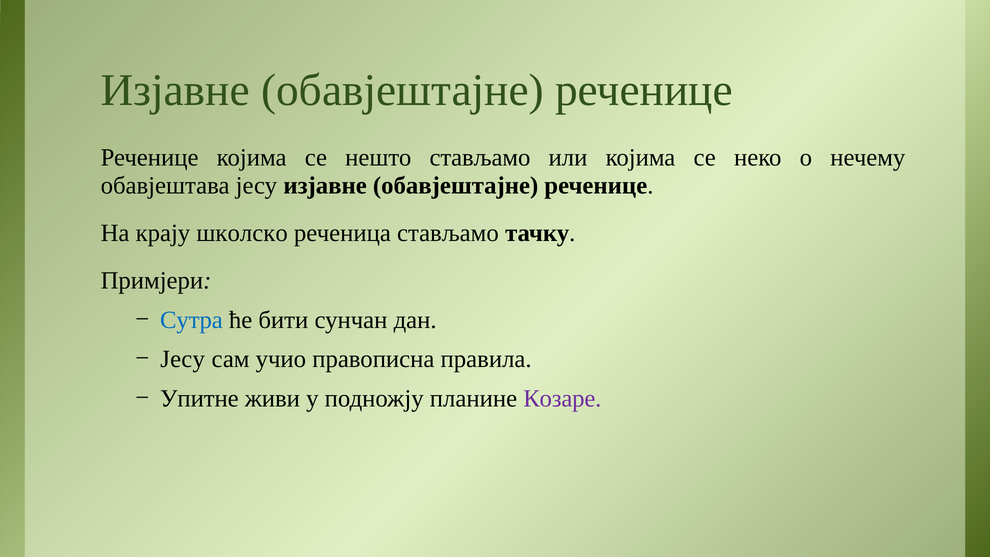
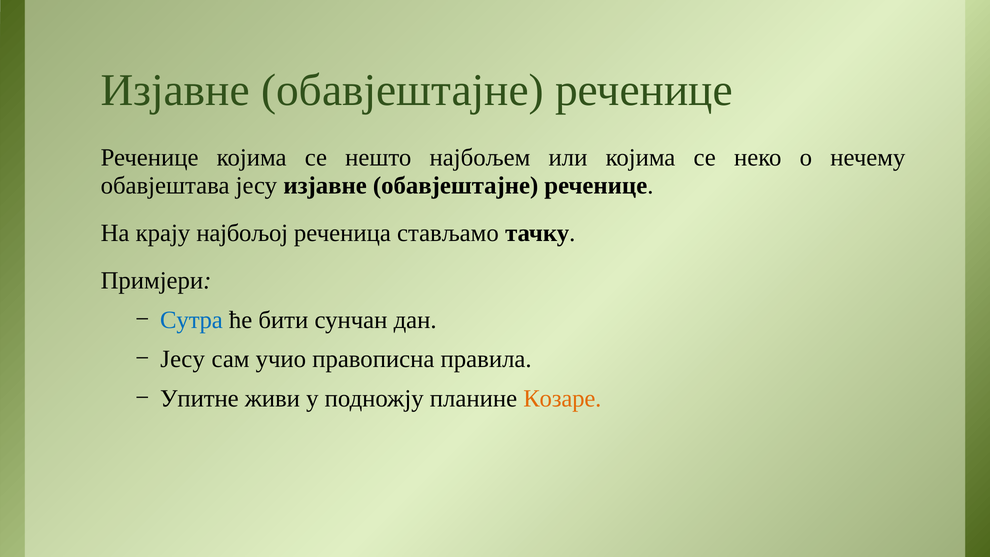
нешто стављамо: стављамо -> најбољем
школско: школско -> најбољој
Козаре colour: purple -> orange
